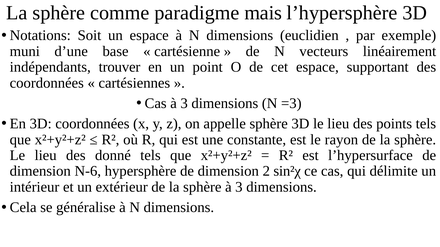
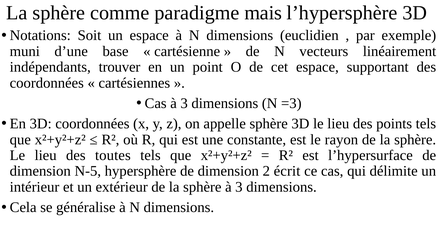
donné: donné -> toutes
N-6: N-6 -> N-5
sin²χ: sin²χ -> écrit
